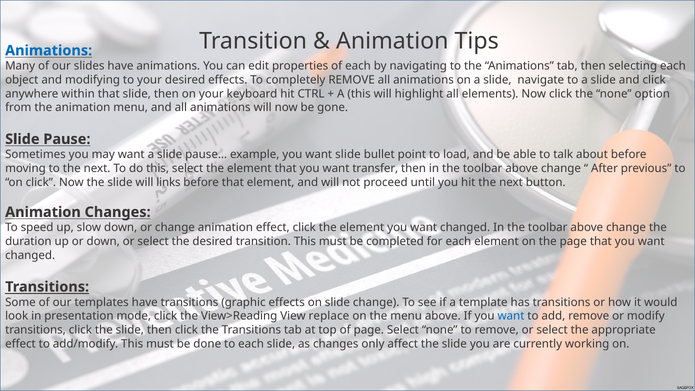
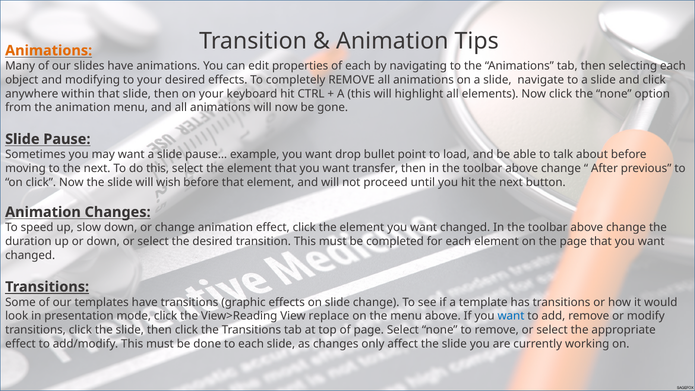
Animations at (49, 51) colour: blue -> orange
want slide: slide -> drop
links: links -> wish
